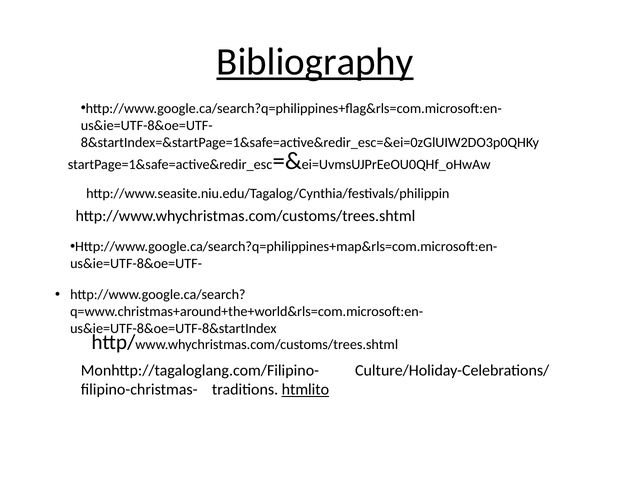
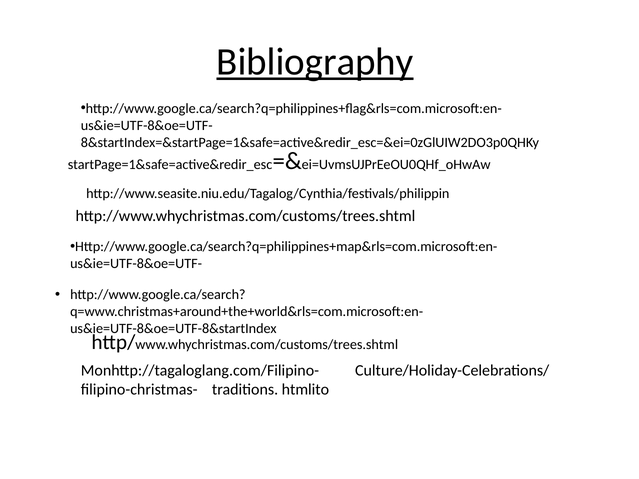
htmlito underline: present -> none
